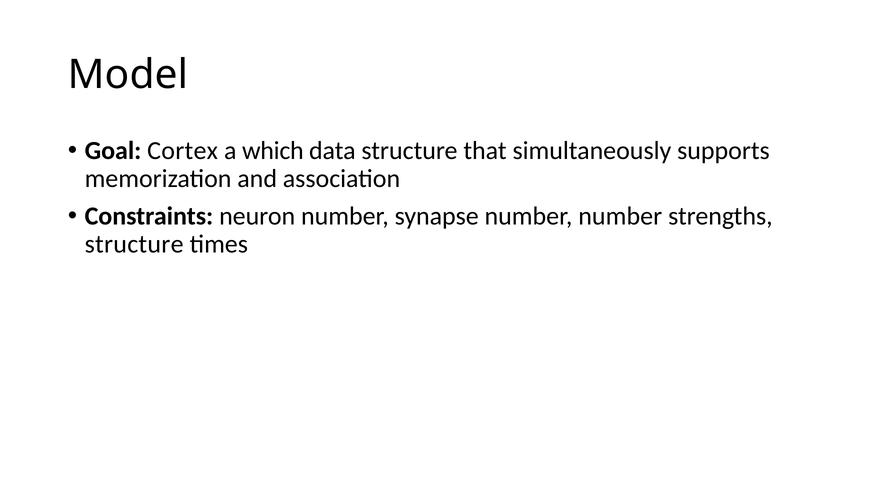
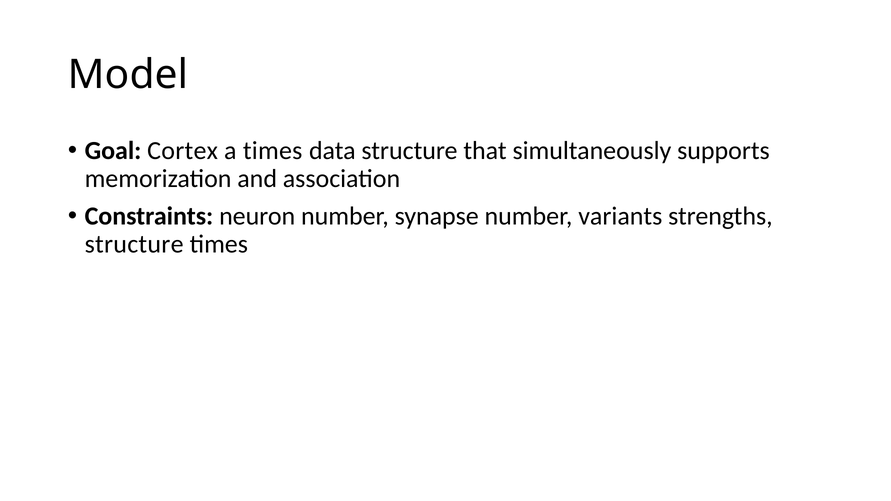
a which: which -> times
number number: number -> variants
